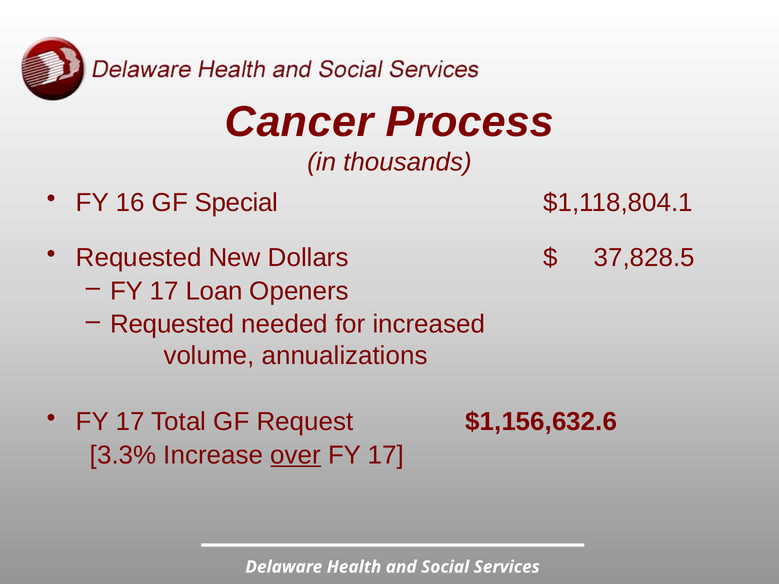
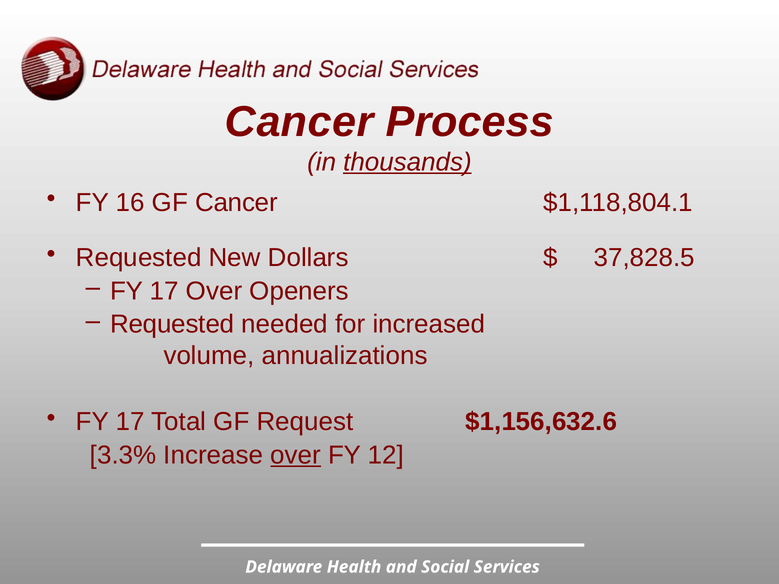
thousands underline: none -> present
GF Special: Special -> Cancer
17 Loan: Loan -> Over
17 at (386, 455): 17 -> 12
